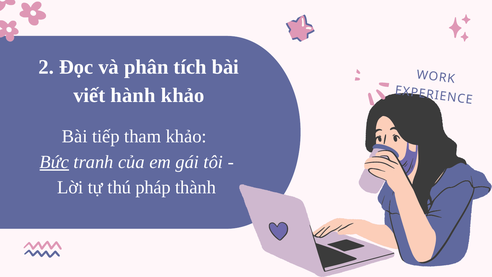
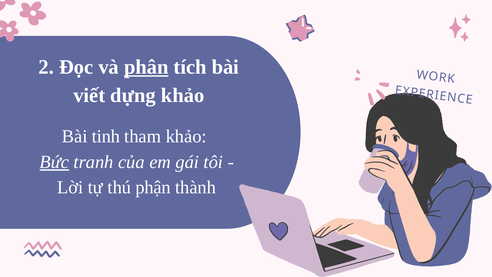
phân underline: none -> present
hành: hành -> dựng
tiếp: tiếp -> tinh
pháp: pháp -> phận
